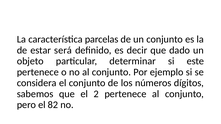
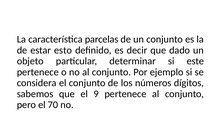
será: será -> esto
2: 2 -> 9
82: 82 -> 70
